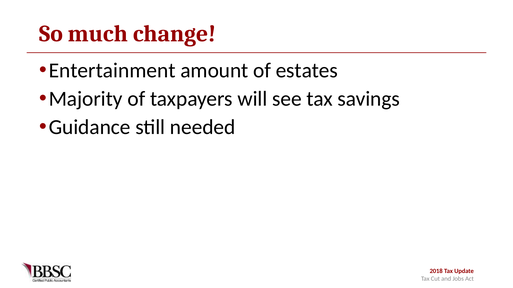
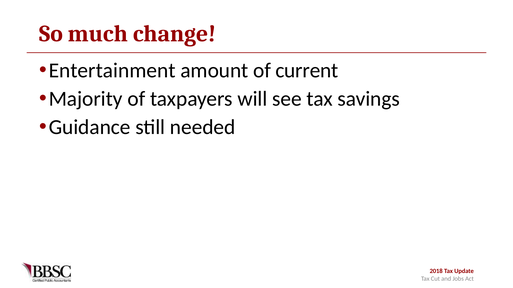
estates: estates -> current
